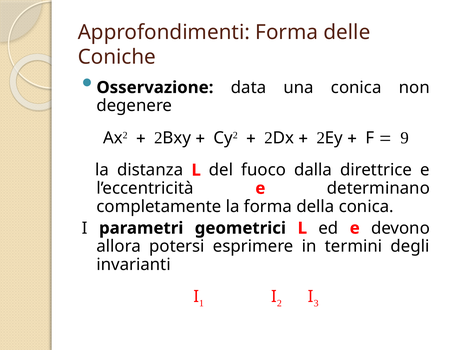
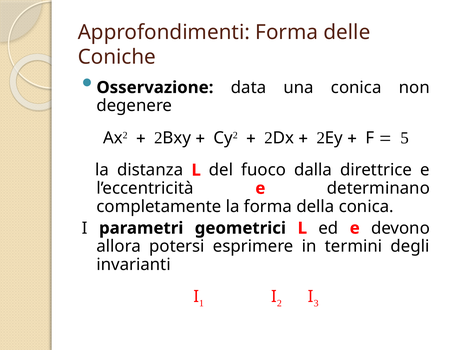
9: 9 -> 5
